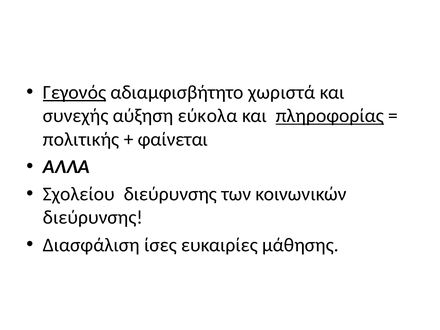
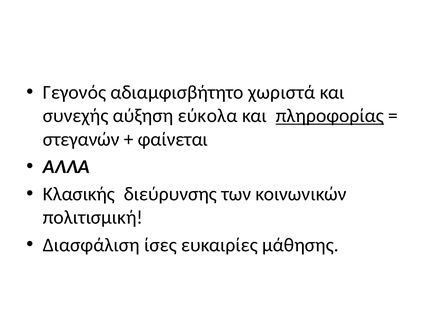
Γεγονός underline: present -> none
πολιτικής: πολιτικής -> στεγανών
Σχολείου: Σχολείου -> Κλασικής
διεύρυνσης at (93, 217): διεύρυνσης -> πολιτισμική
